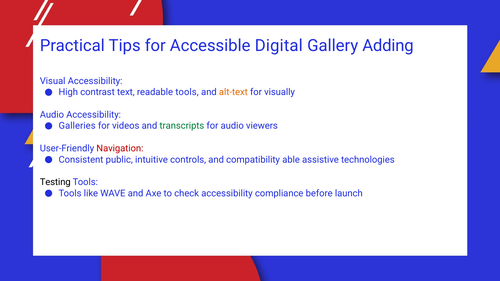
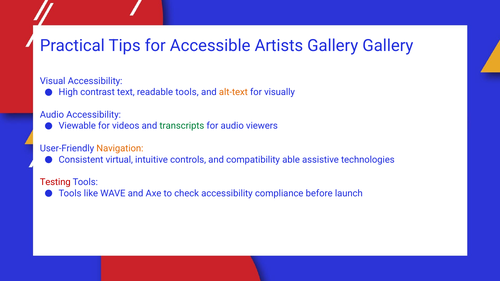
Digital: Digital -> Artists
Gallery Adding: Adding -> Gallery
Galleries: Galleries -> Viewable
Navigation colour: red -> orange
public: public -> virtual
Testing colour: black -> red
